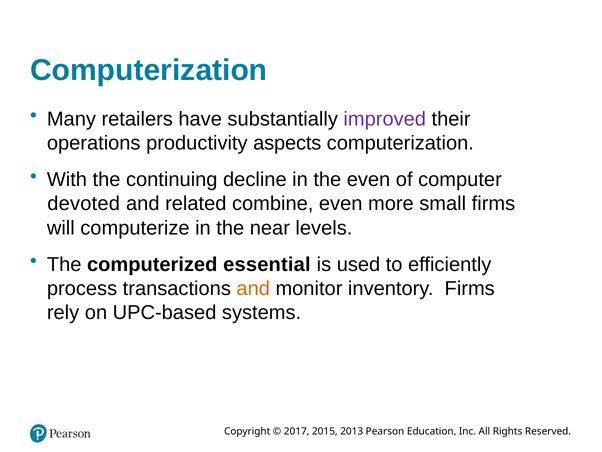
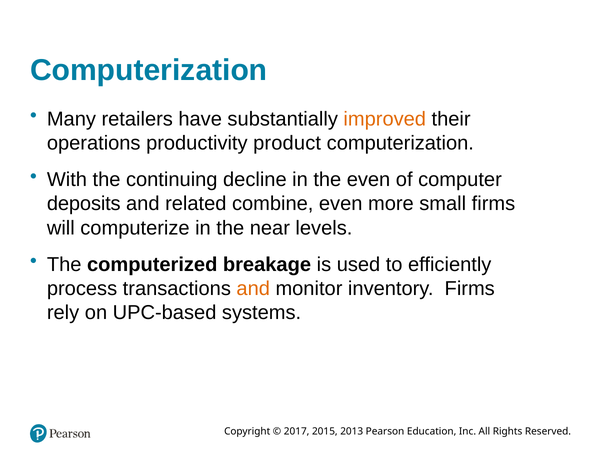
improved colour: purple -> orange
aspects: aspects -> product
devoted: devoted -> deposits
essential: essential -> breakage
